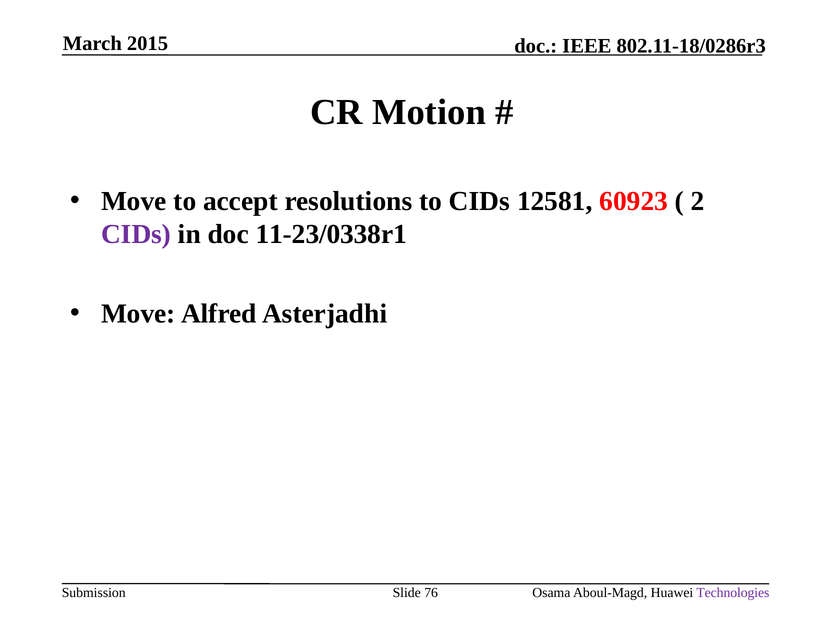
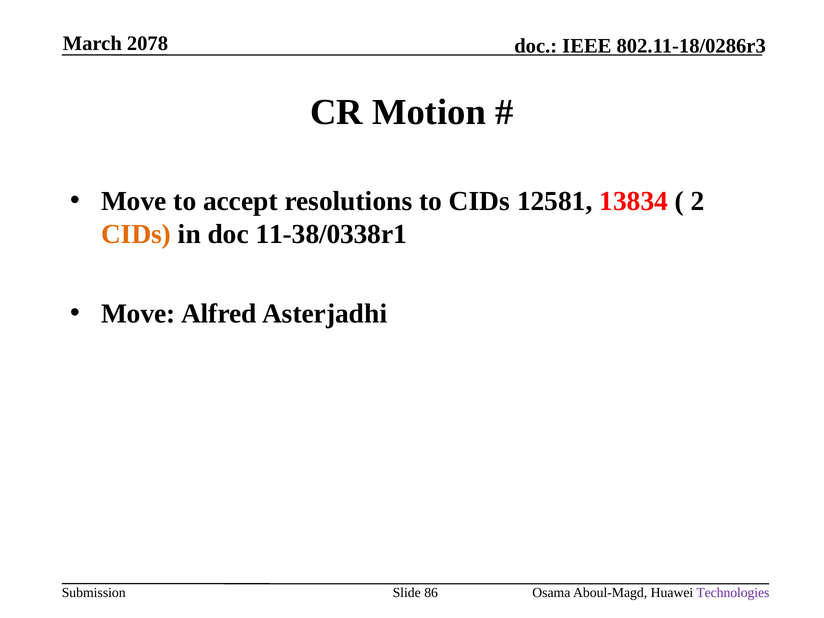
2015: 2015 -> 2078
60923: 60923 -> 13834
CIDs at (136, 234) colour: purple -> orange
11-23/0338r1: 11-23/0338r1 -> 11-38/0338r1
76: 76 -> 86
